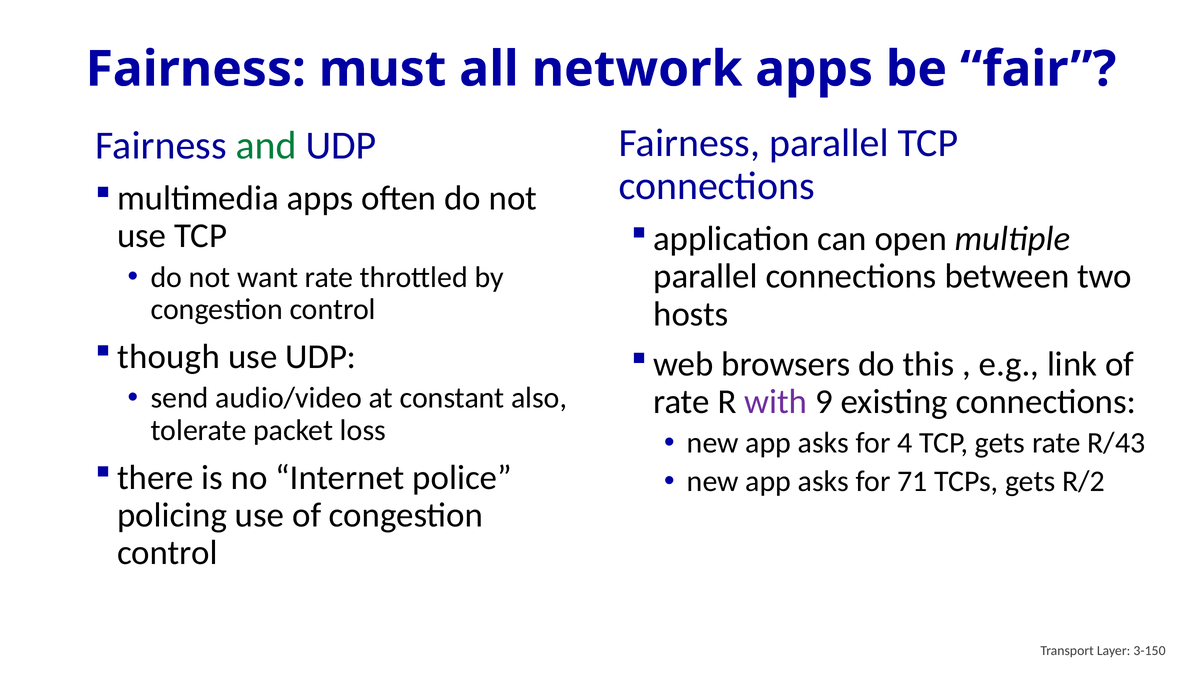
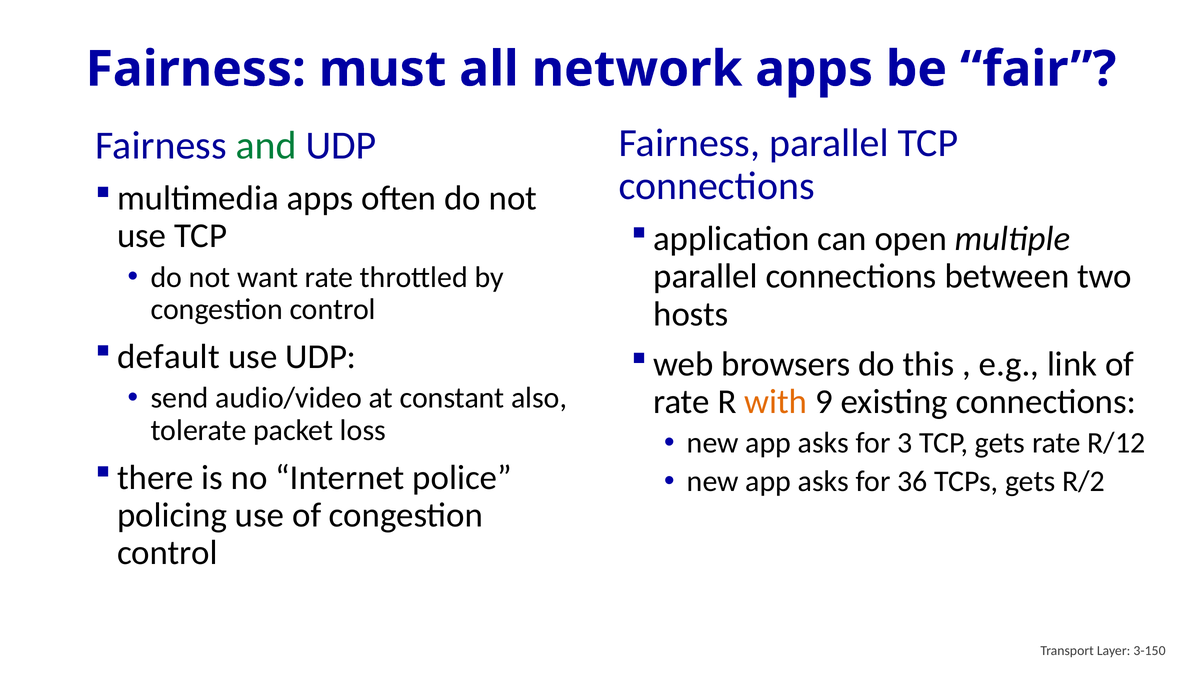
though: though -> default
with colour: purple -> orange
4: 4 -> 3
R/43: R/43 -> R/12
71: 71 -> 36
